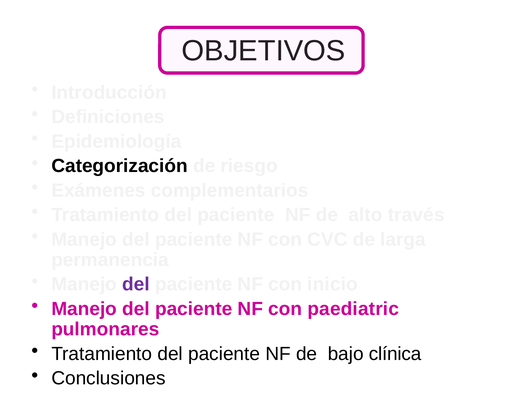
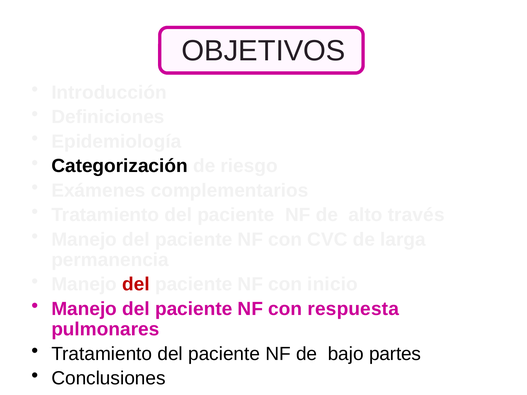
del at (136, 285) colour: purple -> red
paediatric: paediatric -> respuesta
clínica: clínica -> partes
